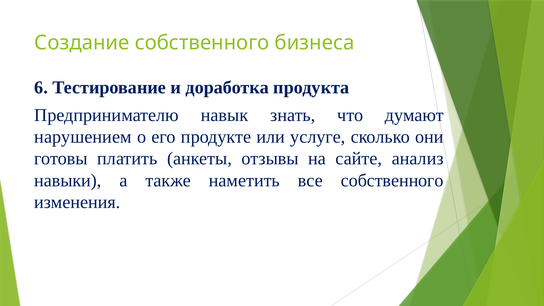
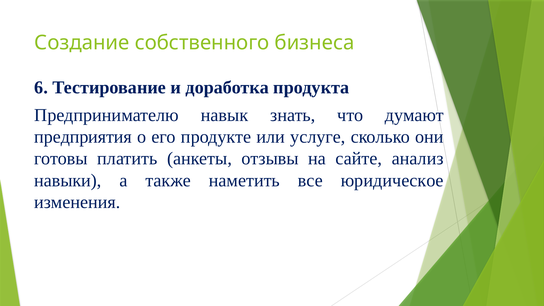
нарушением: нарушением -> предприятия
все собственного: собственного -> юридическое
